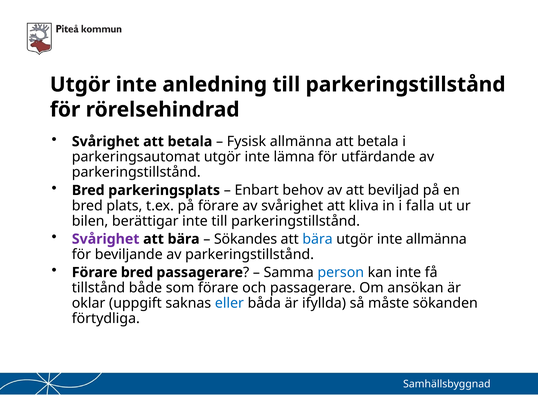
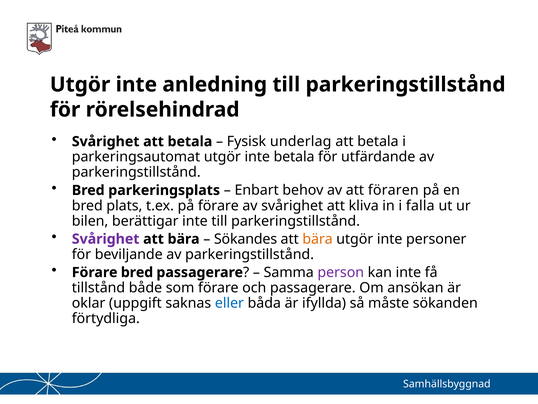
Fysisk allmänna: allmänna -> underlag
inte lämna: lämna -> betala
beviljad: beviljad -> föraren
bära at (318, 239) colour: blue -> orange
inte allmänna: allmänna -> personer
person colour: blue -> purple
